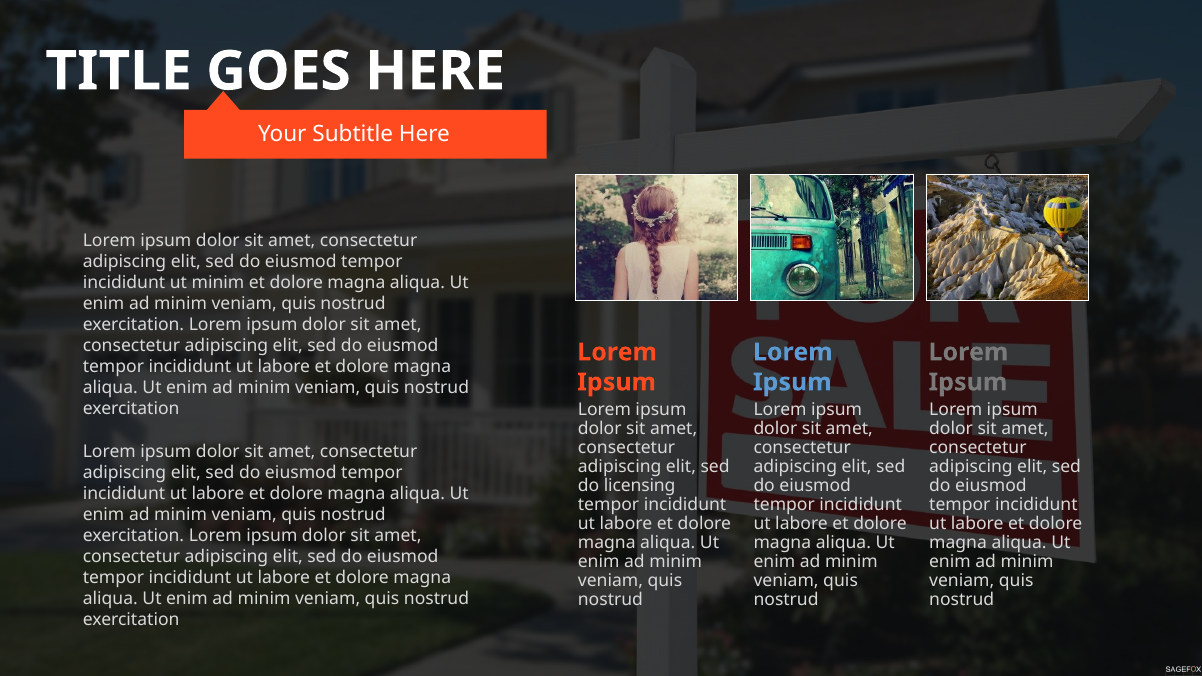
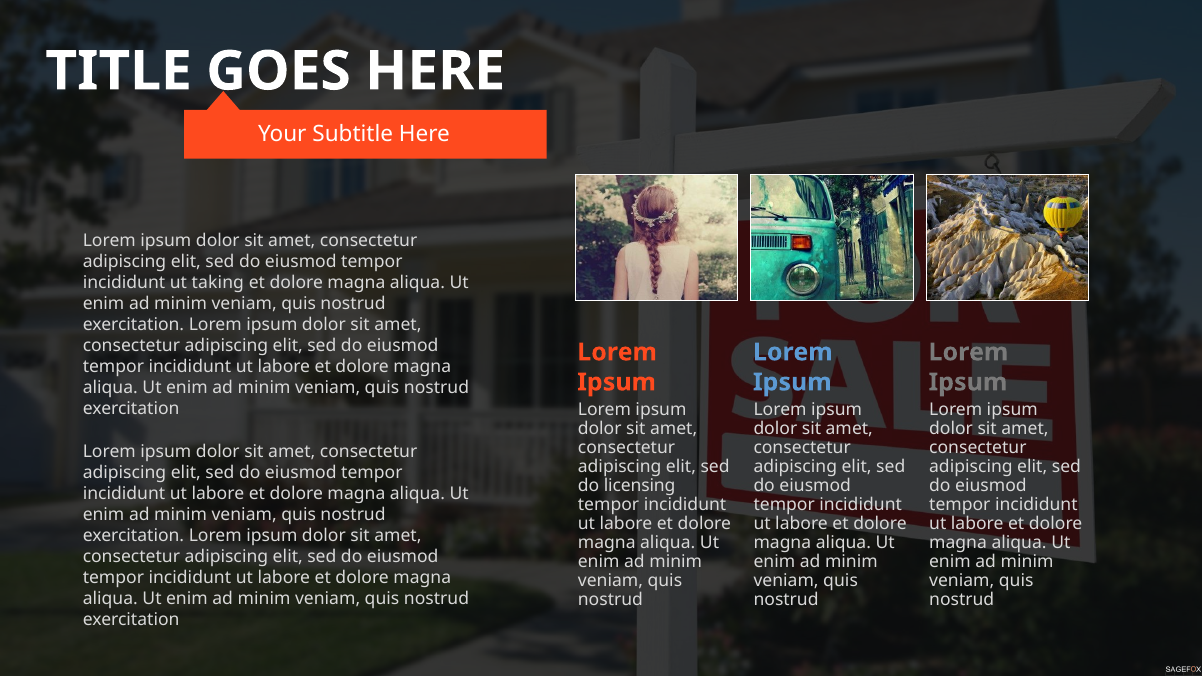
ut minim: minim -> taking
